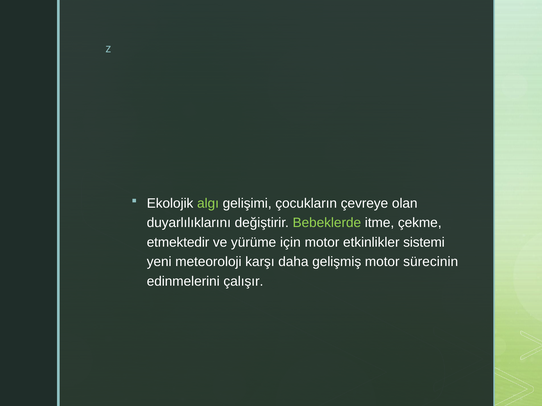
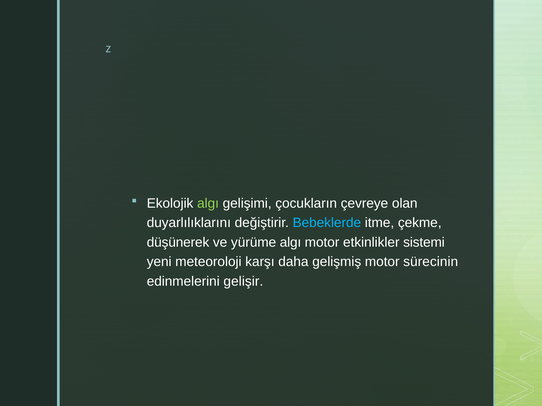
Bebeklerde colour: light green -> light blue
etmektedir: etmektedir -> düşünerek
yürüme için: için -> algı
çalışır: çalışır -> gelişir
